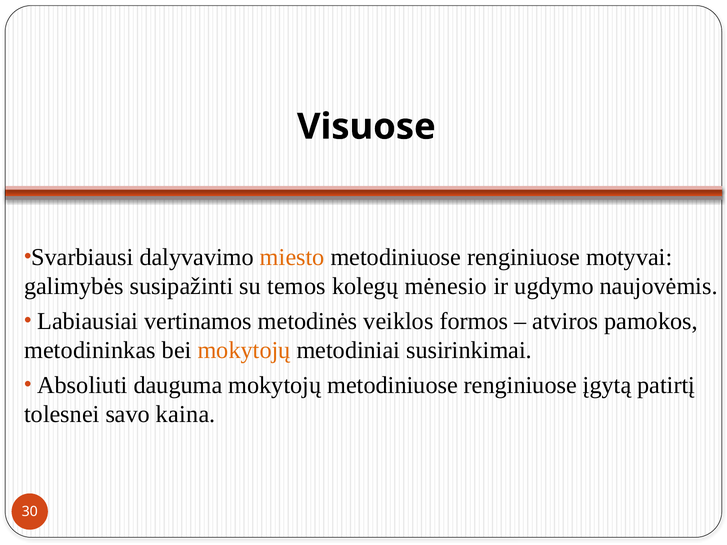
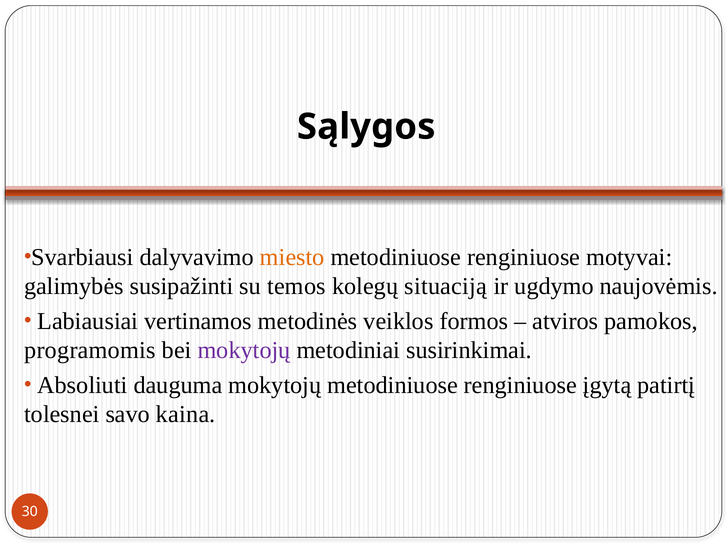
Visuose: Visuose -> Sąlygos
mėnesio: mėnesio -> situaciją
metodininkas: metodininkas -> programomis
mokytojų at (244, 350) colour: orange -> purple
